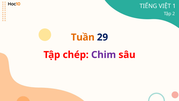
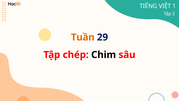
Chim colour: purple -> black
